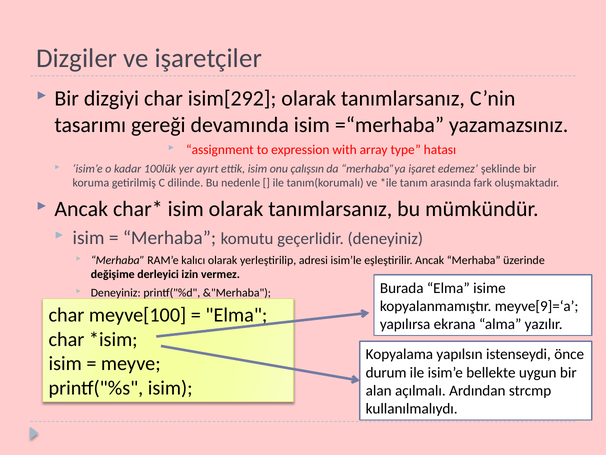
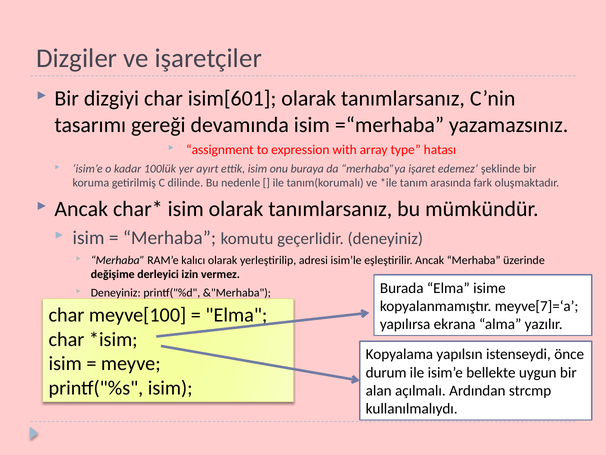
isim[292: isim[292 -> isim[601
çalışsın: çalışsın -> buraya
meyve[9]=‘a: meyve[9]=‘a -> meyve[7]=‘a
